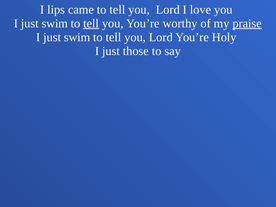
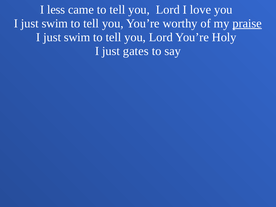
lips: lips -> less
tell at (91, 23) underline: present -> none
those: those -> gates
